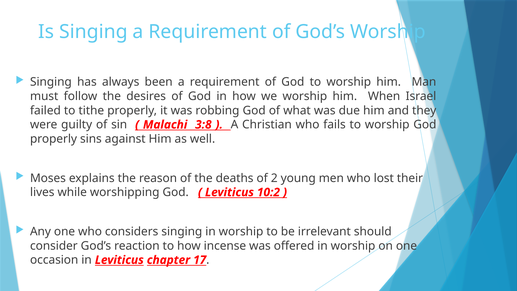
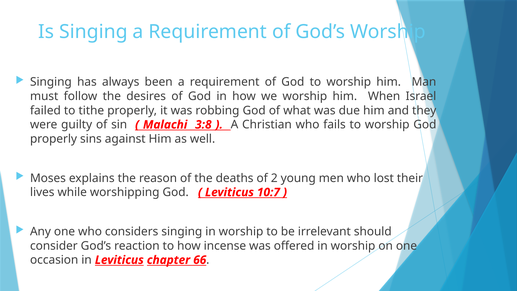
10:2: 10:2 -> 10:7
17: 17 -> 66
